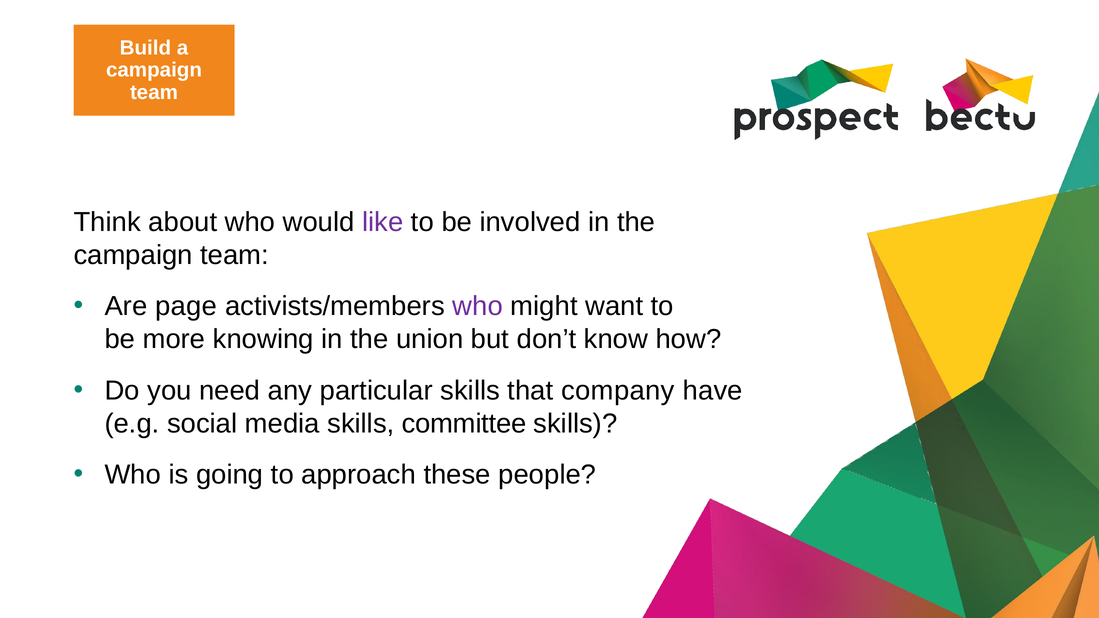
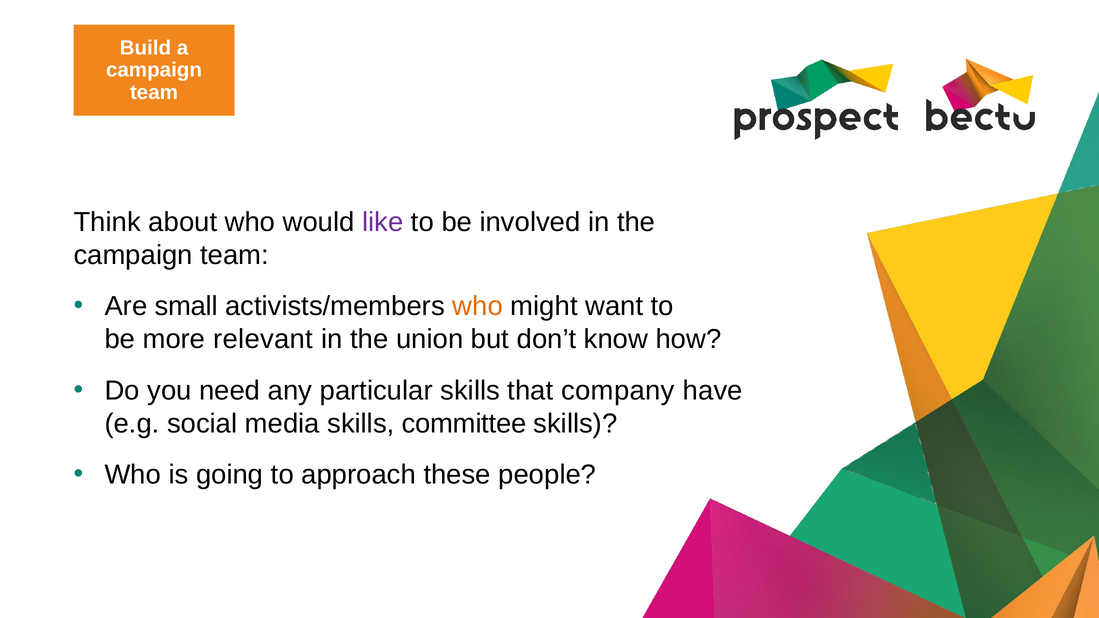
page: page -> small
who at (478, 306) colour: purple -> orange
knowing: knowing -> relevant
